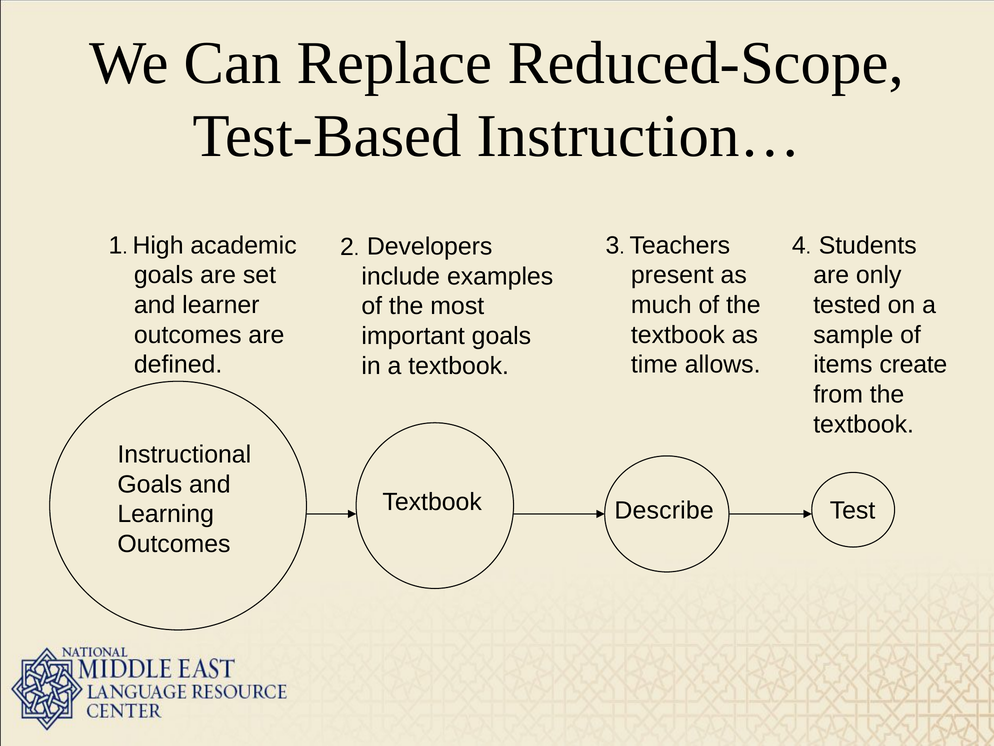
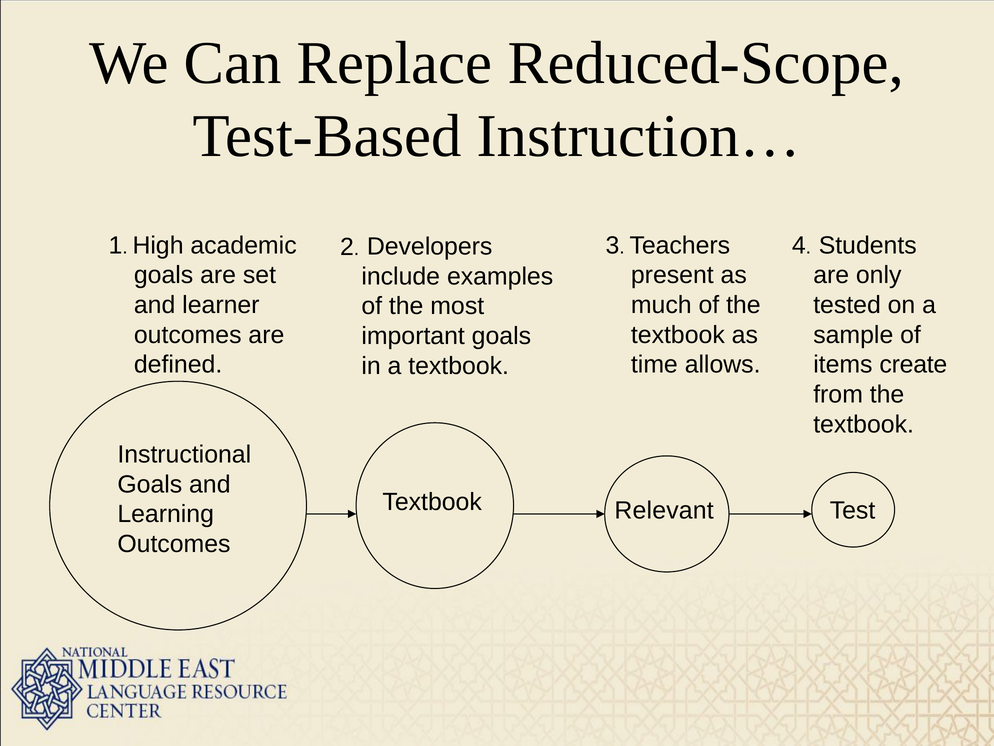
Describe: Describe -> Relevant
